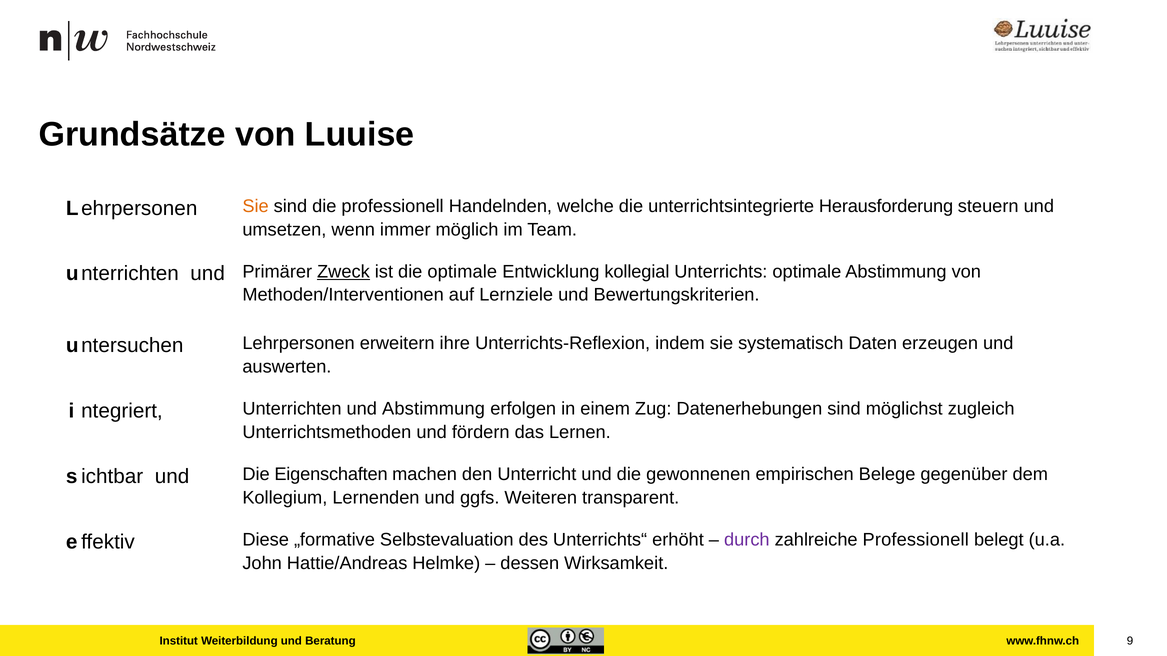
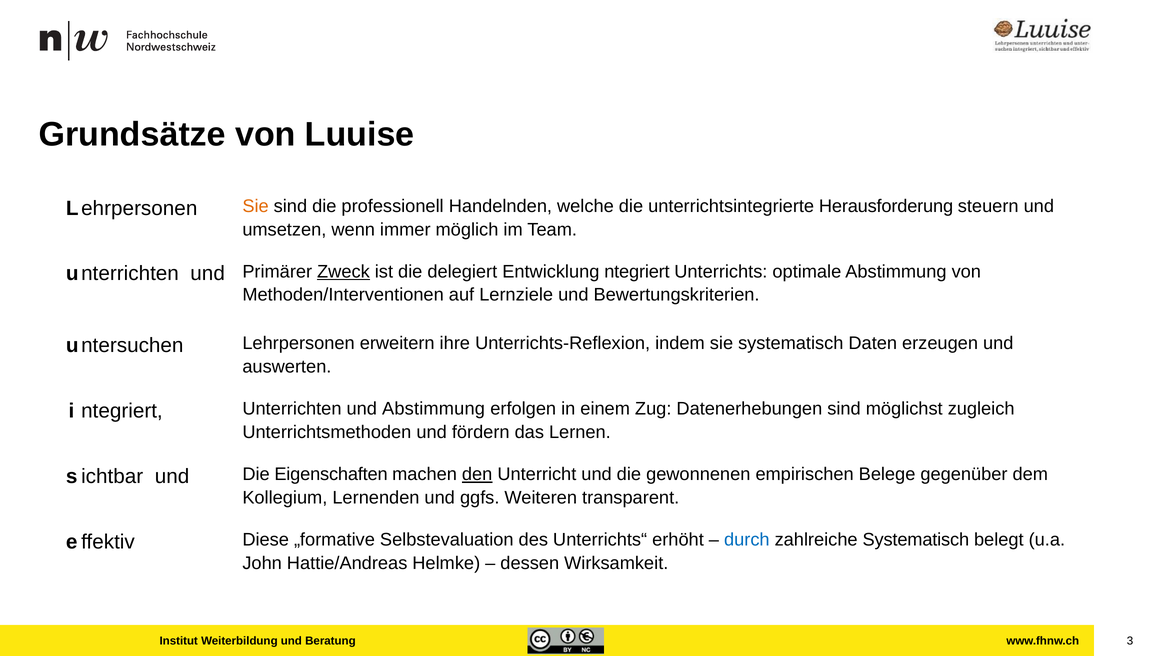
die optimale: optimale -> delegiert
Entwicklung kollegial: kollegial -> ntegriert
den underline: none -> present
durch colour: purple -> blue
zahlreiche Professionell: Professionell -> Systematisch
9: 9 -> 3
